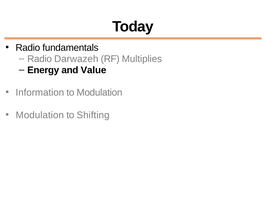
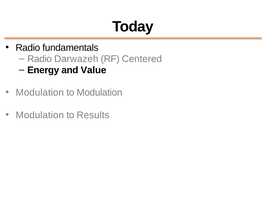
Multiplies: Multiplies -> Centered
Information at (40, 93): Information -> Modulation
Shifting: Shifting -> Results
